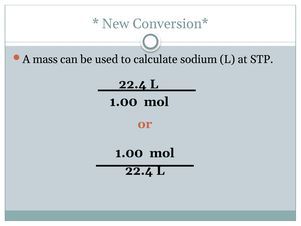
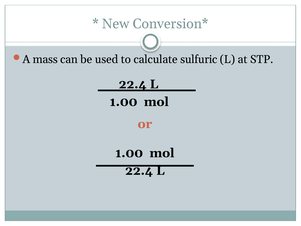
sodium: sodium -> sulfuric
